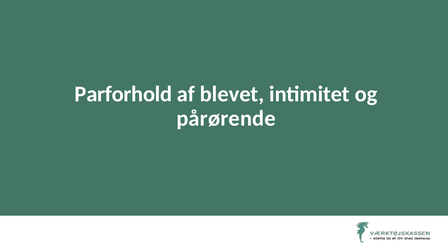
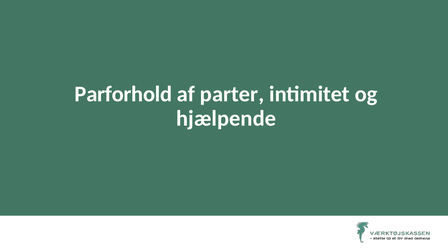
blevet: blevet -> parter
pårørende: pårørende -> hjælpende
